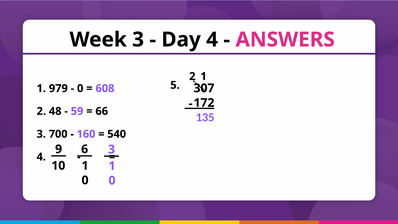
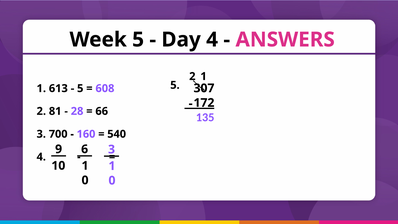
Week 3: 3 -> 5
979: 979 -> 613
0 at (80, 88): 0 -> 5
48: 48 -> 81
59: 59 -> 28
